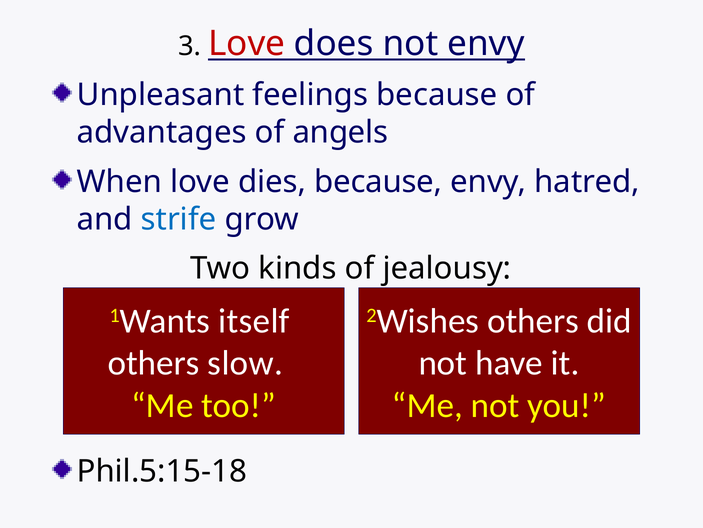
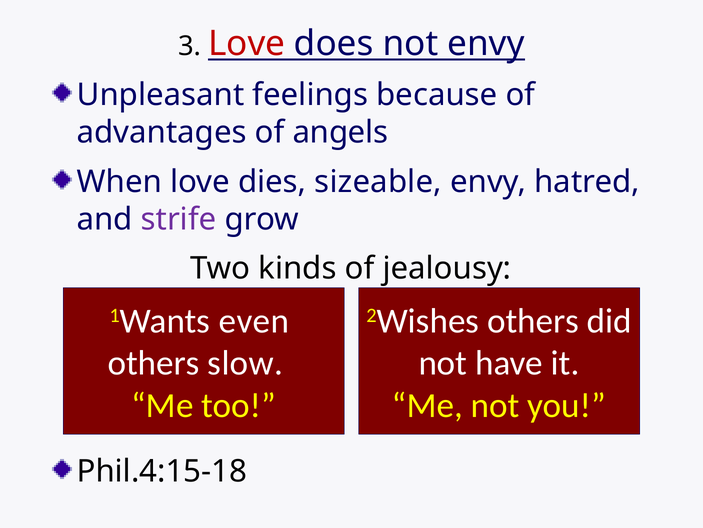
dies because: because -> sizeable
strife colour: blue -> purple
itself: itself -> even
Phil.5:15-18: Phil.5:15-18 -> Phil.4:15-18
